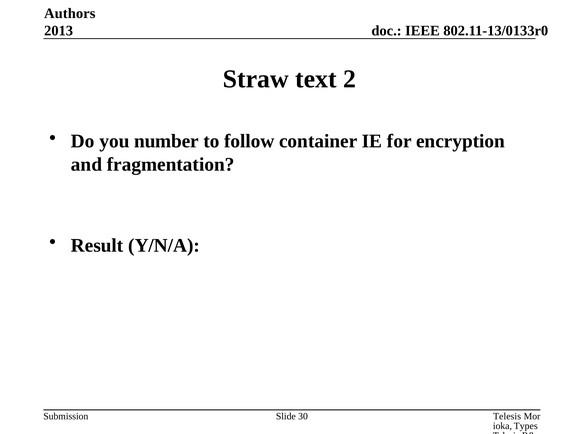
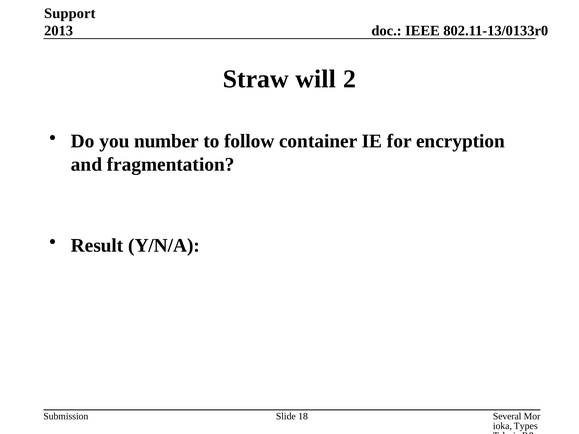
Authors: Authors -> Support
text: text -> will
Telesis at (507, 416): Telesis -> Several
30: 30 -> 18
